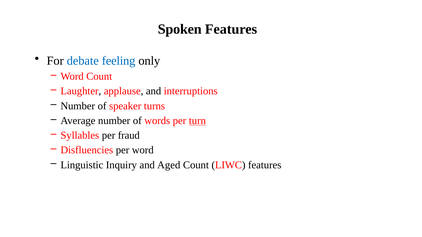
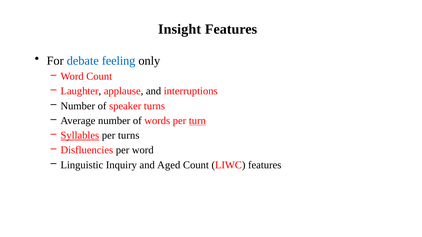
Spoken: Spoken -> Insight
Syllables underline: none -> present
per fraud: fraud -> turns
